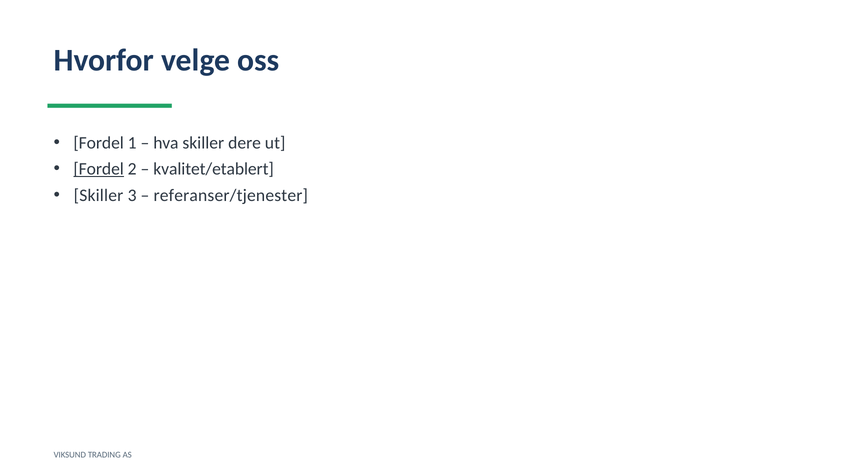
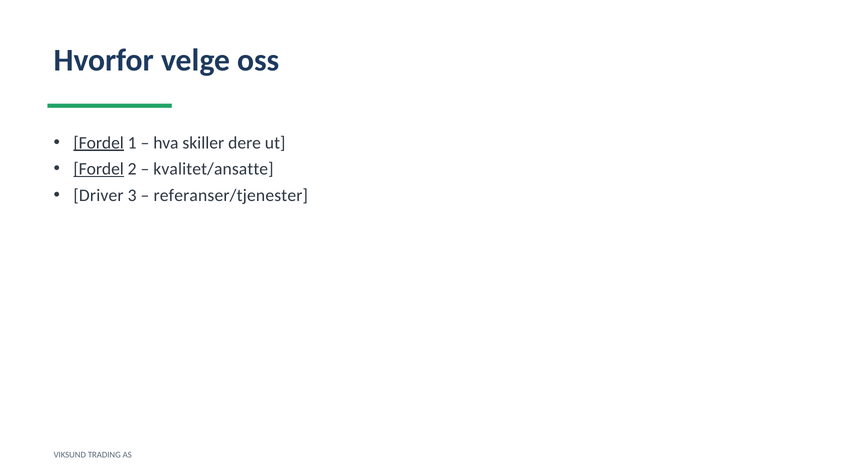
Fordel at (99, 143) underline: none -> present
kvalitet/etablert: kvalitet/etablert -> kvalitet/ansatte
Skiller at (99, 195): Skiller -> Driver
